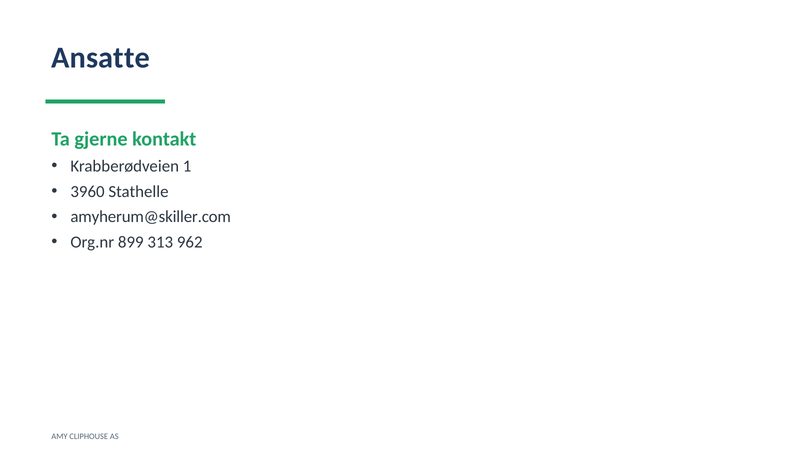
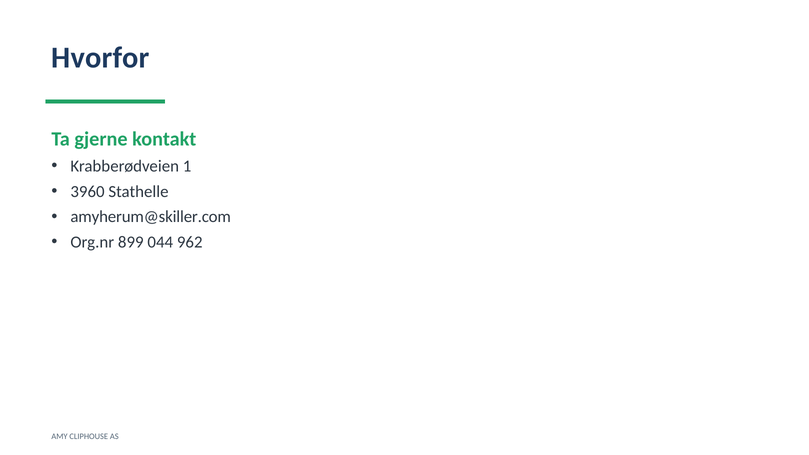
Ansatte: Ansatte -> Hvorfor
313: 313 -> 044
